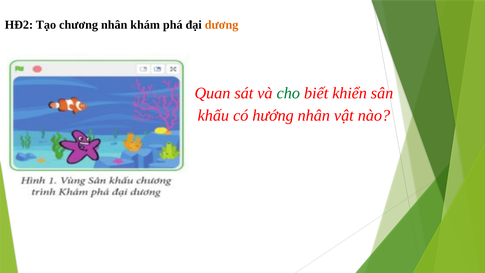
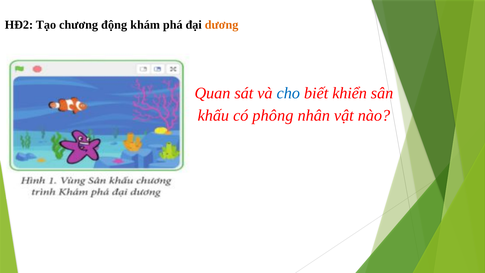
chương nhân: nhân -> động
cho colour: green -> blue
hướng: hướng -> phông
